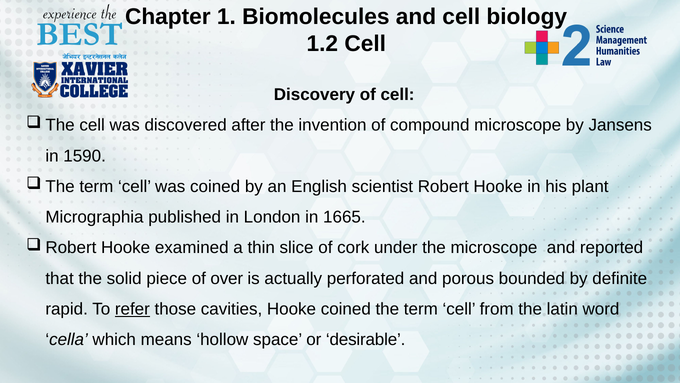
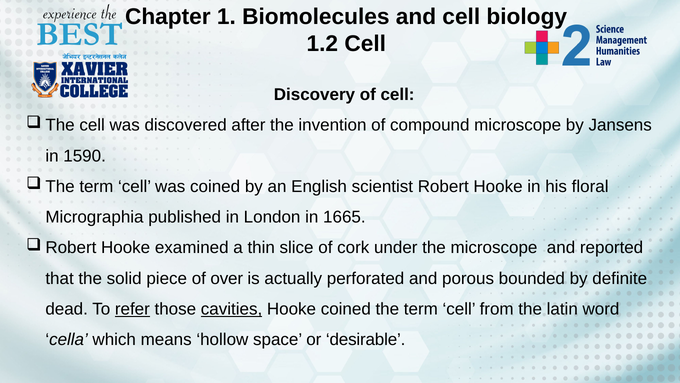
plant: plant -> floral
rapid: rapid -> dead
cavities underline: none -> present
